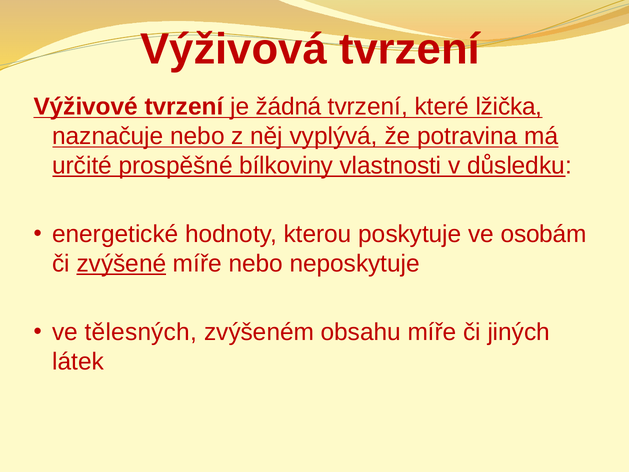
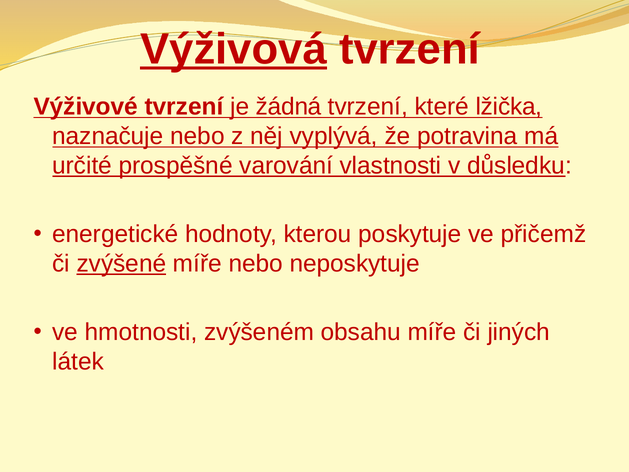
Výživová underline: none -> present
bílkoviny: bílkoviny -> varování
osobám: osobám -> přičemž
tělesných: tělesných -> hmotnosti
